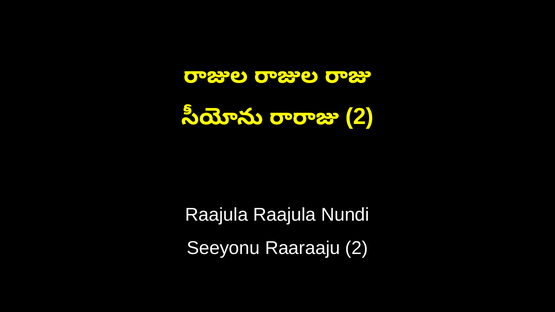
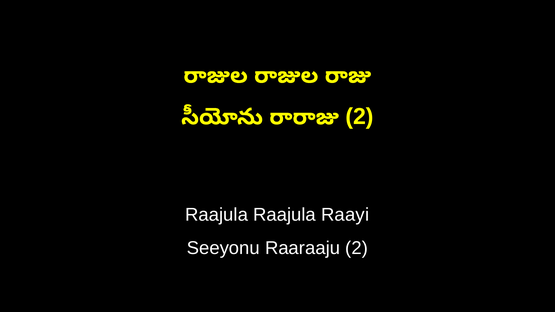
Nundi: Nundi -> Raayi
